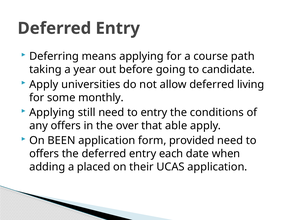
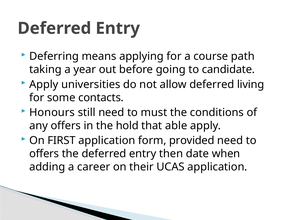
monthly: monthly -> contacts
Applying at (52, 112): Applying -> Honours
to entry: entry -> must
over: over -> hold
BEEN: BEEN -> FIRST
each: each -> then
placed: placed -> career
